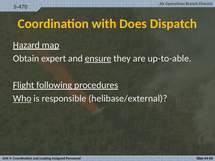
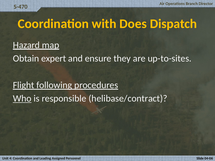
ensure underline: present -> none
up-to-able: up-to-able -> up-to-sites
helibase/external: helibase/external -> helibase/contract
